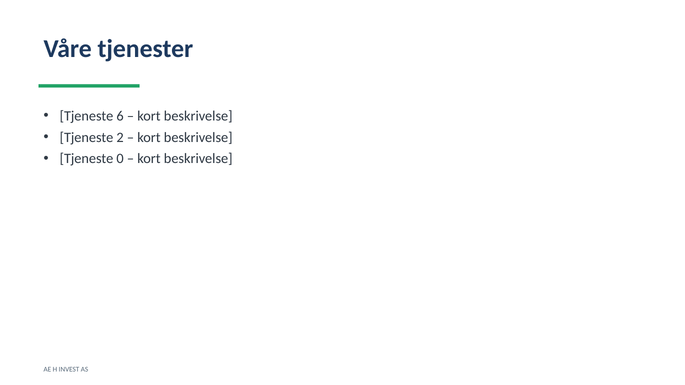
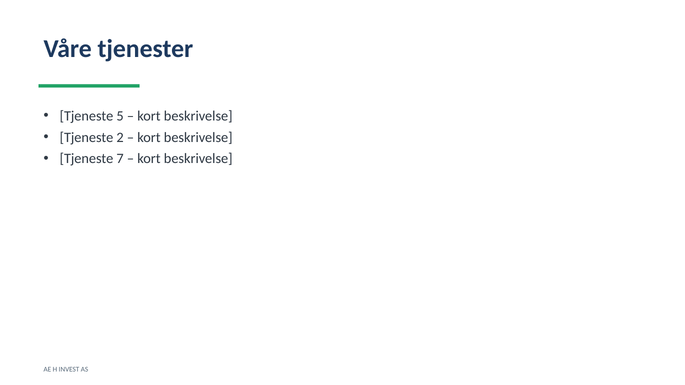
6: 6 -> 5
0: 0 -> 7
